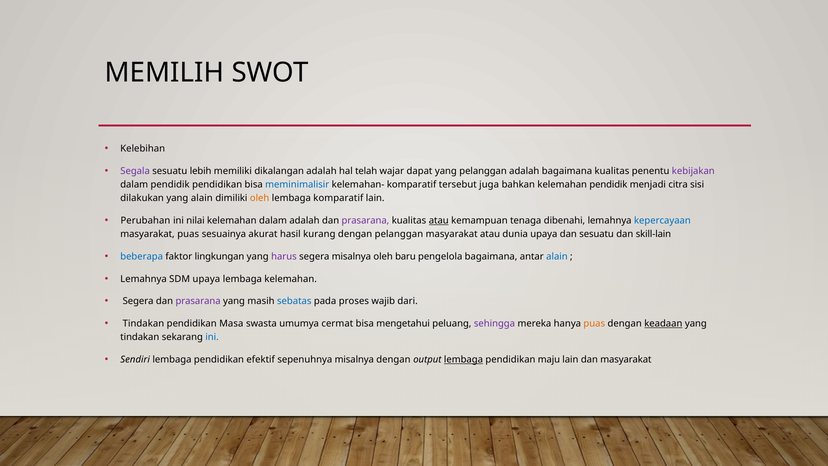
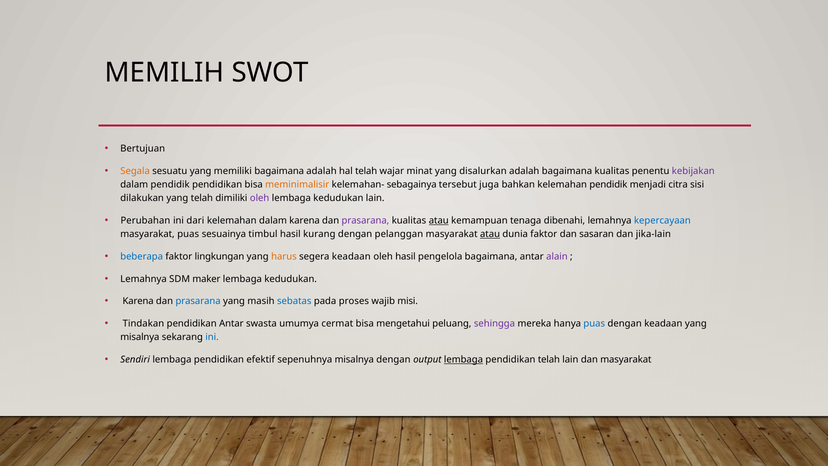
Kelebihan: Kelebihan -> Bertujuan
Segala colour: purple -> orange
sesuatu lebih: lebih -> yang
memiliki dikalangan: dikalangan -> bagaimana
dapat: dapat -> minat
yang pelanggan: pelanggan -> disalurkan
meminimalisir colour: blue -> orange
kelemahan- komparatif: komparatif -> sebagainya
yang alain: alain -> telah
oleh at (260, 198) colour: orange -> purple
komparatif at (338, 198): komparatif -> kedudukan
nilai: nilai -> dari
dalam adalah: adalah -> karena
akurat: akurat -> timbul
atau at (490, 234) underline: none -> present
dunia upaya: upaya -> faktor
dan sesuatu: sesuatu -> sasaran
skill-lain: skill-lain -> jika-lain
harus colour: purple -> orange
segera misalnya: misalnya -> keadaan
oleh baru: baru -> hasil
alain at (557, 257) colour: blue -> purple
SDM upaya: upaya -> maker
kelemahan at (291, 279): kelemahan -> kedudukan
Segera at (138, 301): Segera -> Karena
prasarana at (198, 301) colour: purple -> blue
dari: dari -> misi
pendidikan Masa: Masa -> Antar
puas at (594, 323) colour: orange -> blue
keadaan at (663, 323) underline: present -> none
tindakan at (140, 337): tindakan -> misalnya
pendidikan maju: maju -> telah
